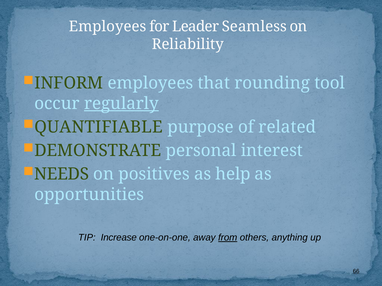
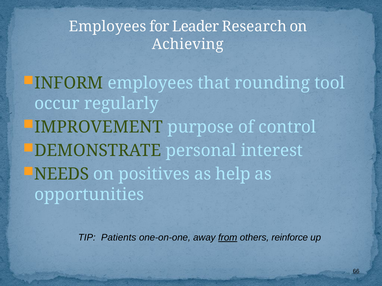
Seamless: Seamless -> Research
Reliability: Reliability -> Achieving
regularly underline: present -> none
QUANTIFIABLE: QUANTIFIABLE -> IMPROVEMENT
related: related -> control
Increase: Increase -> Patients
anything: anything -> reinforce
